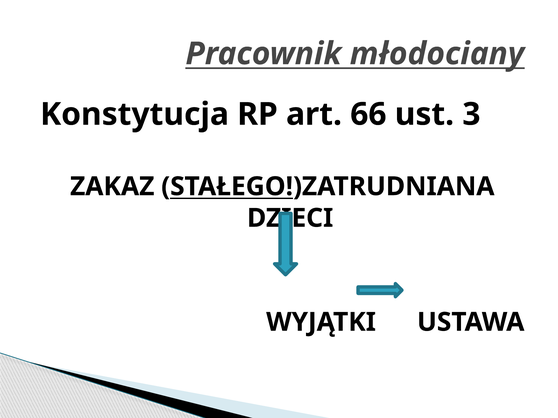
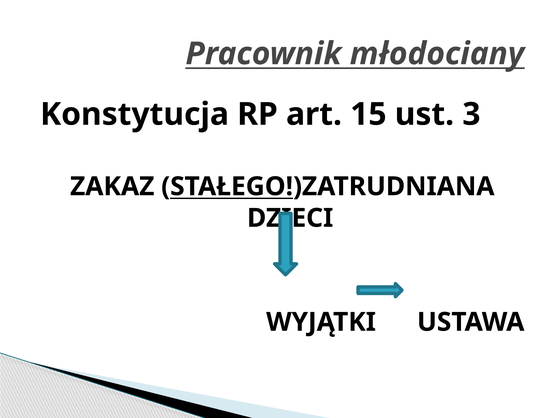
66: 66 -> 15
